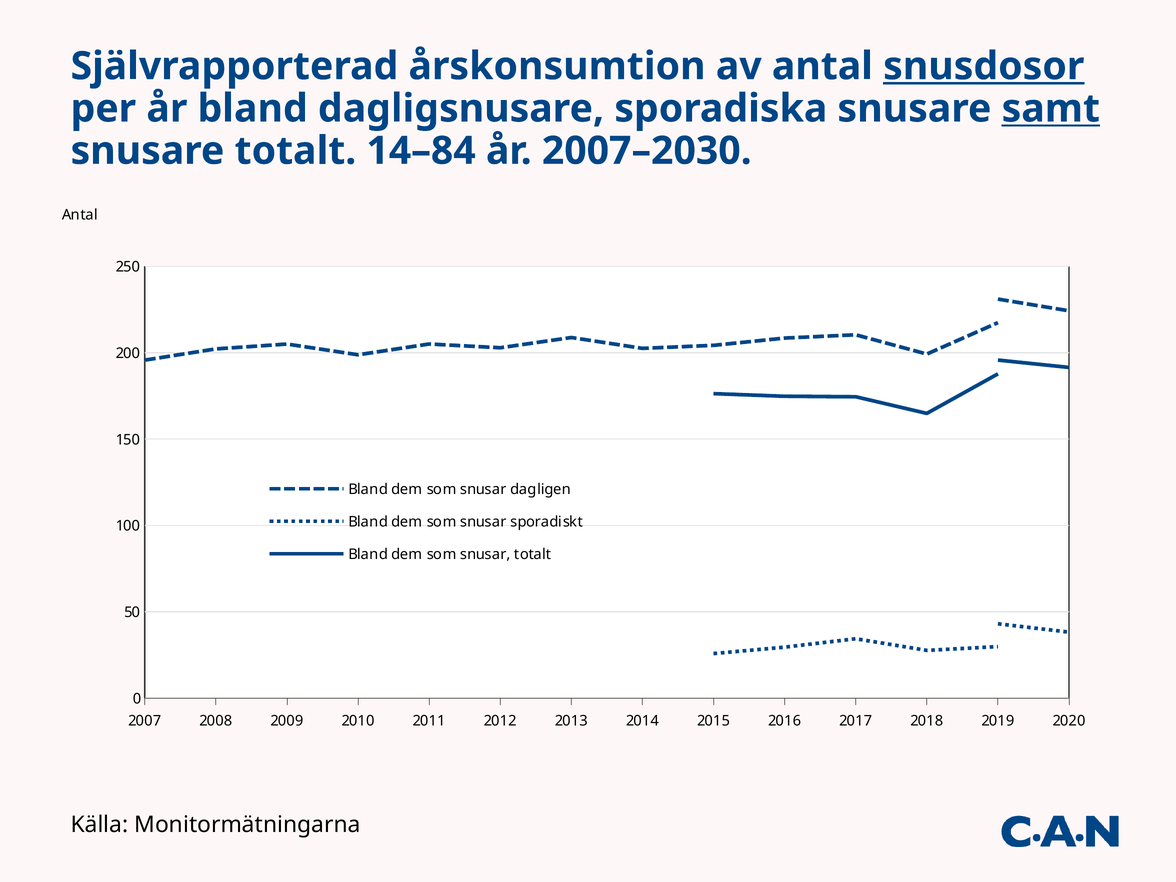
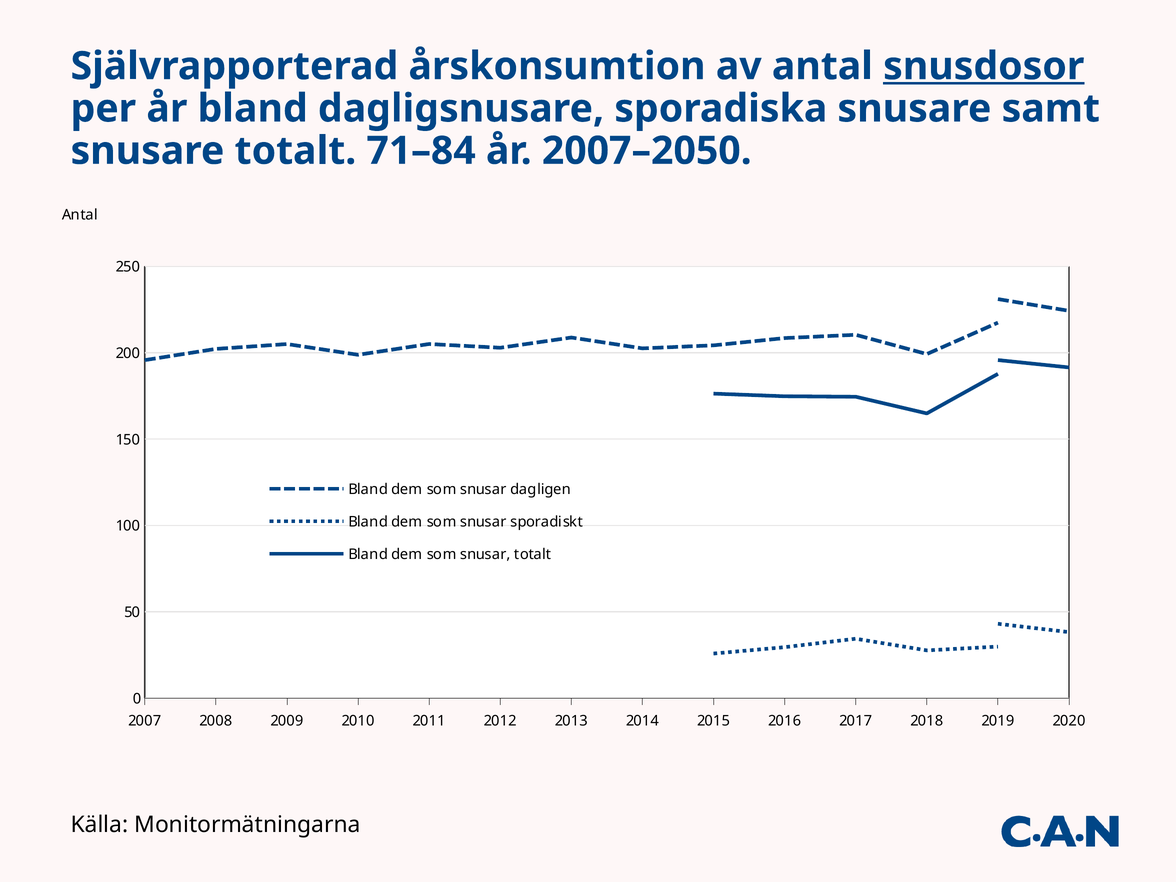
samt underline: present -> none
14–84: 14–84 -> 71–84
2007–2030: 2007–2030 -> 2007–2050
